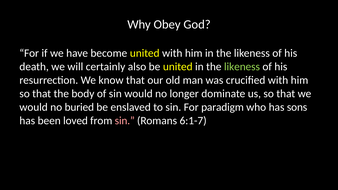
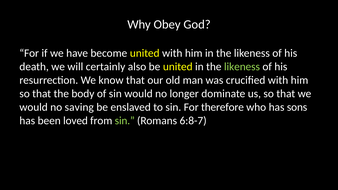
buried: buried -> saving
paradigm: paradigm -> therefore
sin at (125, 121) colour: pink -> light green
6:1-7: 6:1-7 -> 6:8-7
